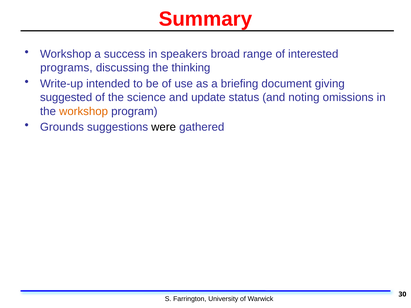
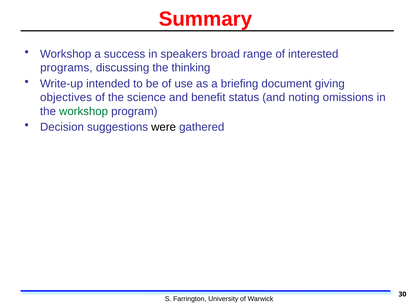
suggested: suggested -> objectives
update: update -> benefit
workshop at (84, 111) colour: orange -> green
Grounds: Grounds -> Decision
